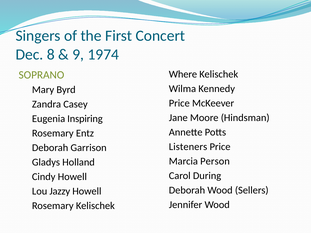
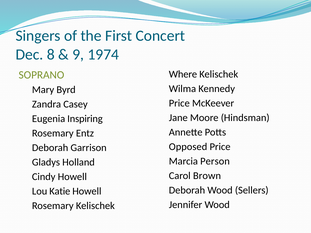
Listeners: Listeners -> Opposed
During: During -> Brown
Jazzy: Jazzy -> Katie
